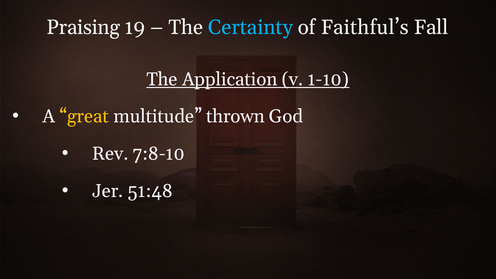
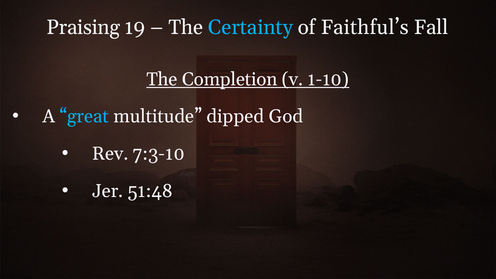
Application: Application -> Completion
great colour: yellow -> light blue
thrown: thrown -> dipped
7:8-10: 7:8-10 -> 7:3-10
